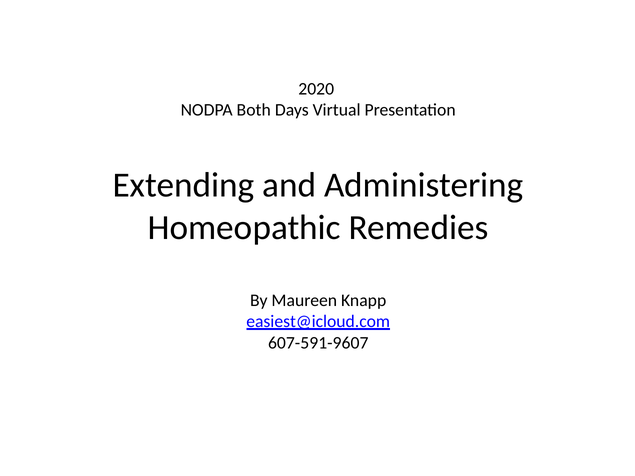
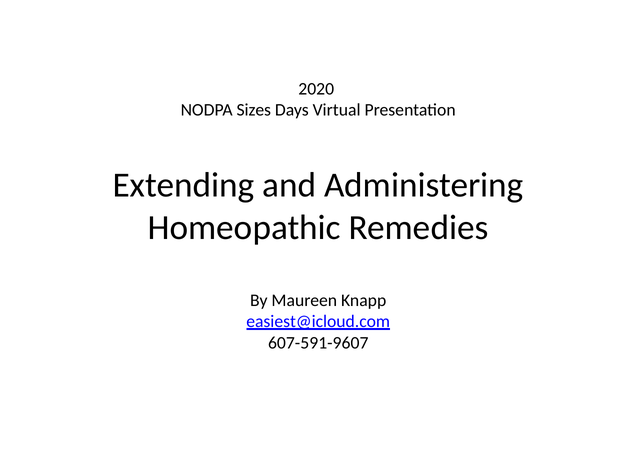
Both: Both -> Sizes
